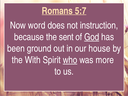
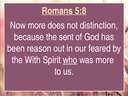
5:7: 5:7 -> 5:8
Now word: word -> more
instruction: instruction -> distinction
God underline: present -> none
ground: ground -> reason
house: house -> feared
